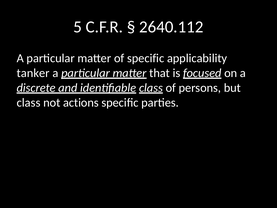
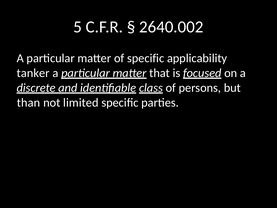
2640.112: 2640.112 -> 2640.002
class at (29, 102): class -> than
actions: actions -> limited
